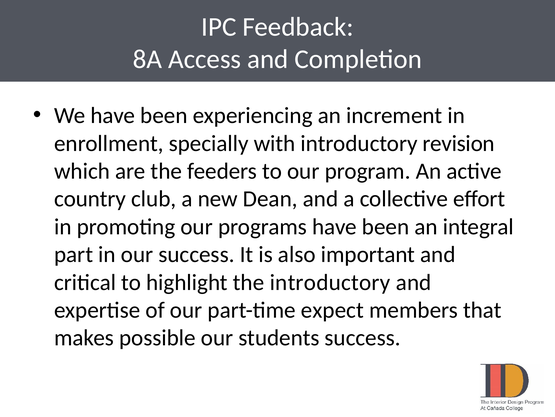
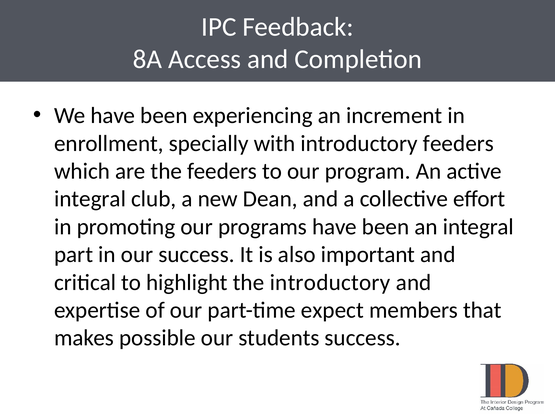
introductory revision: revision -> feeders
country at (90, 199): country -> integral
